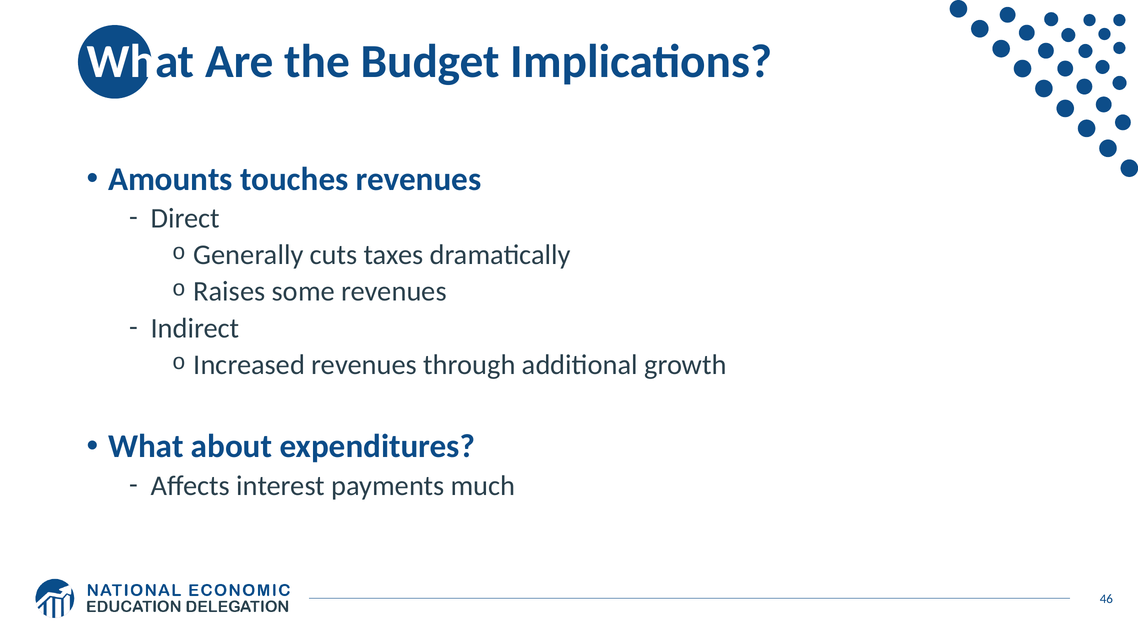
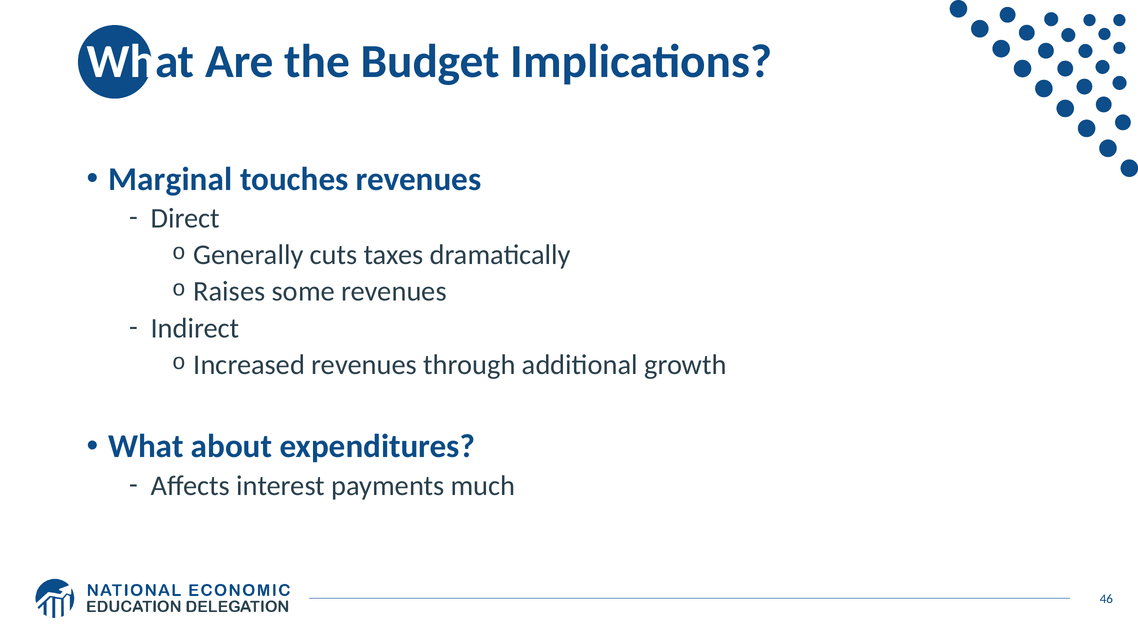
Amounts: Amounts -> Marginal
